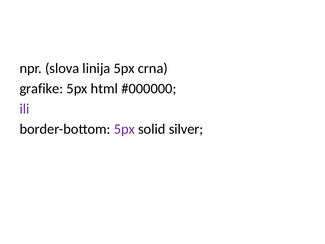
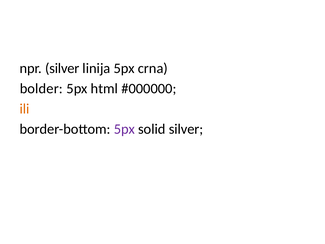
npr slova: slova -> silver
grafike: grafike -> bolder
ili colour: purple -> orange
